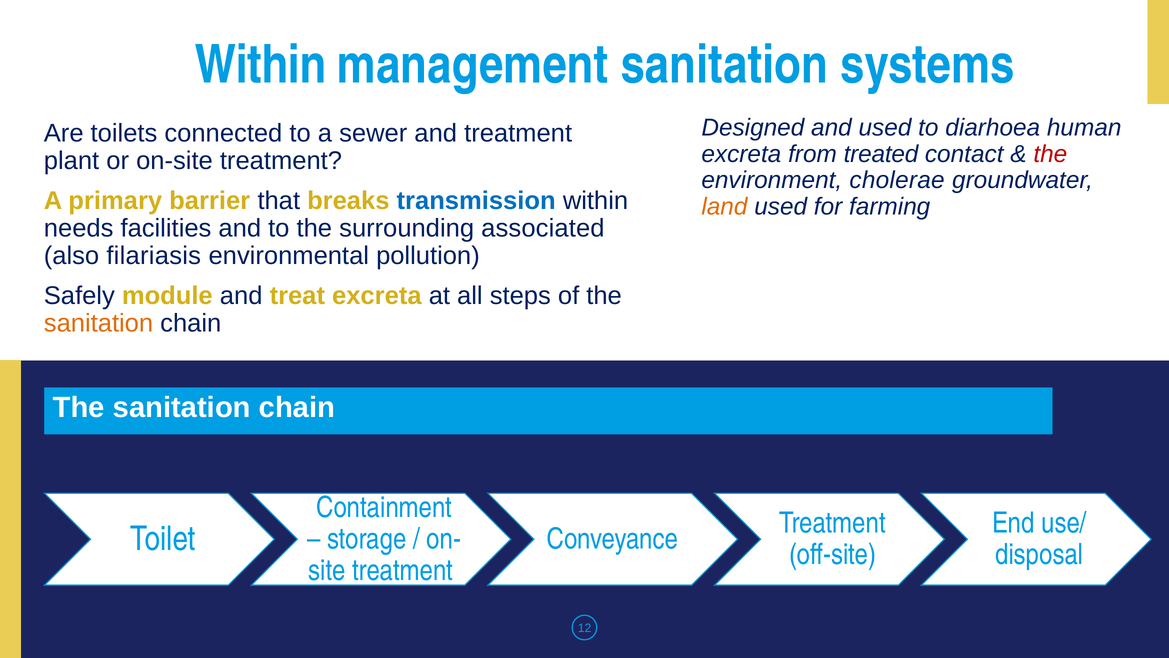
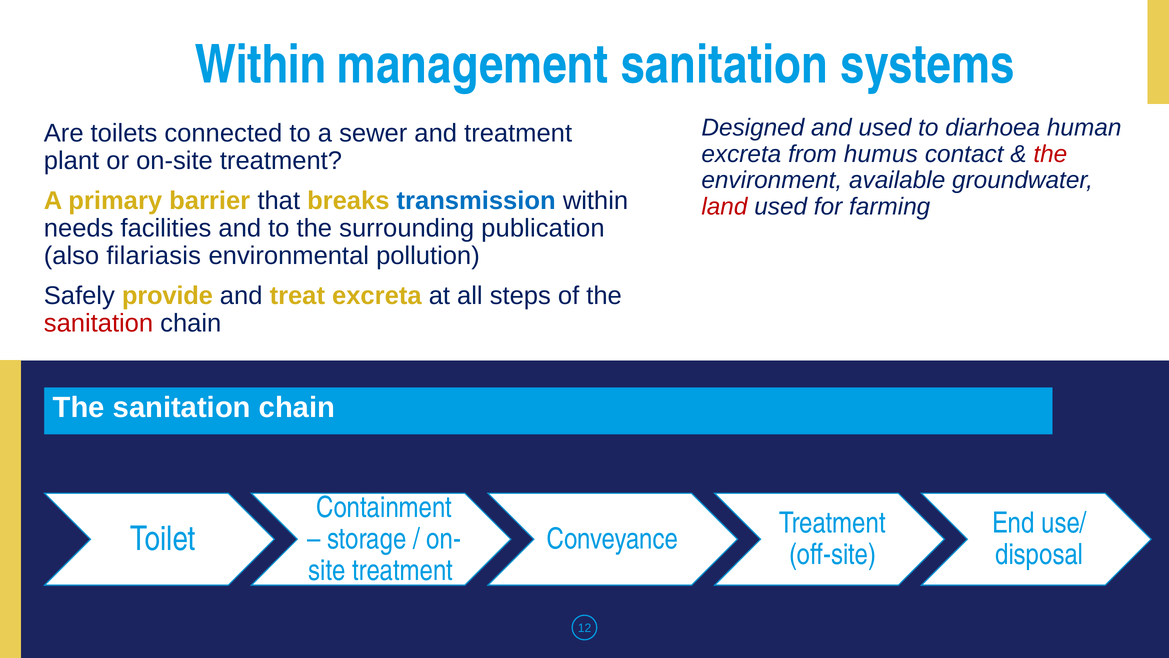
treated: treated -> humus
cholerae: cholerae -> available
land colour: orange -> red
associated: associated -> publication
module: module -> provide
sanitation at (99, 323) colour: orange -> red
